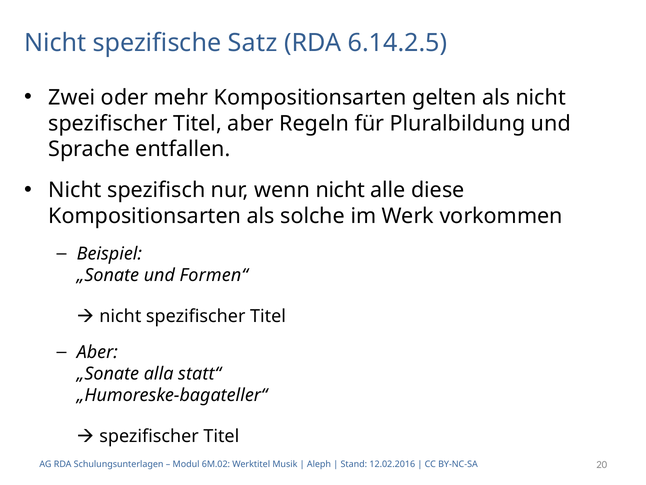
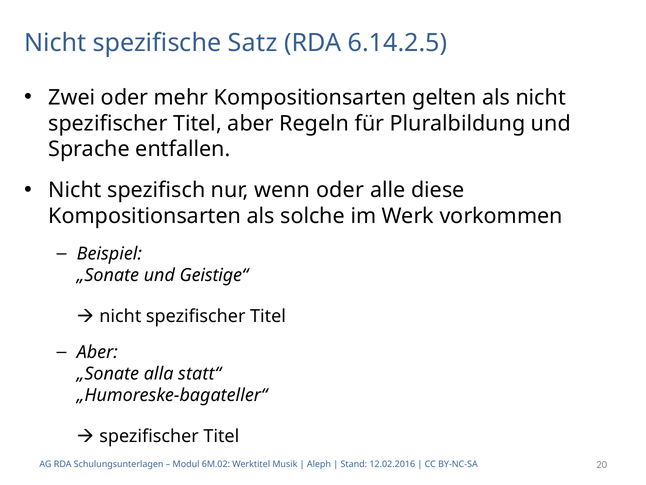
wenn nicht: nicht -> oder
Formen“: Formen“ -> Geistige“
